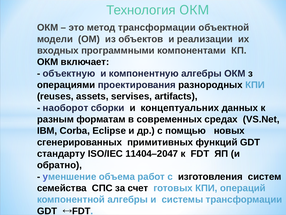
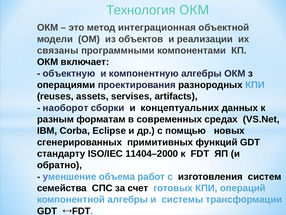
метод трансформации: трансформации -> интеграционная
входных: входных -> связаны
11404–2047: 11404–2047 -> 11404–2000
